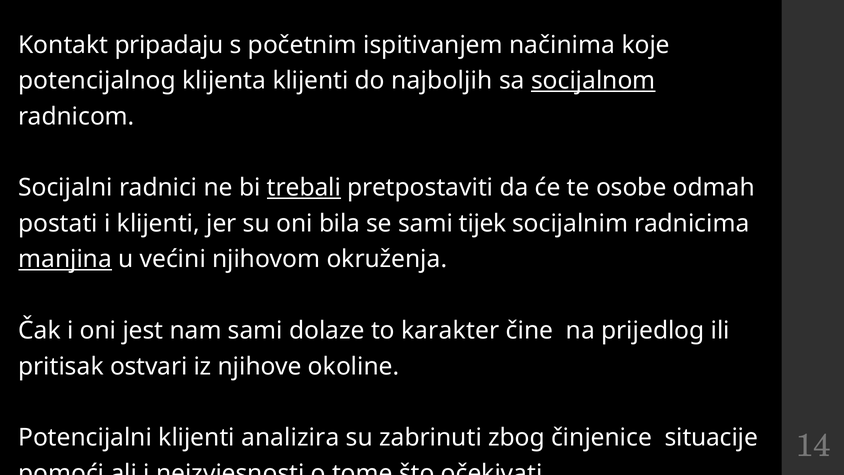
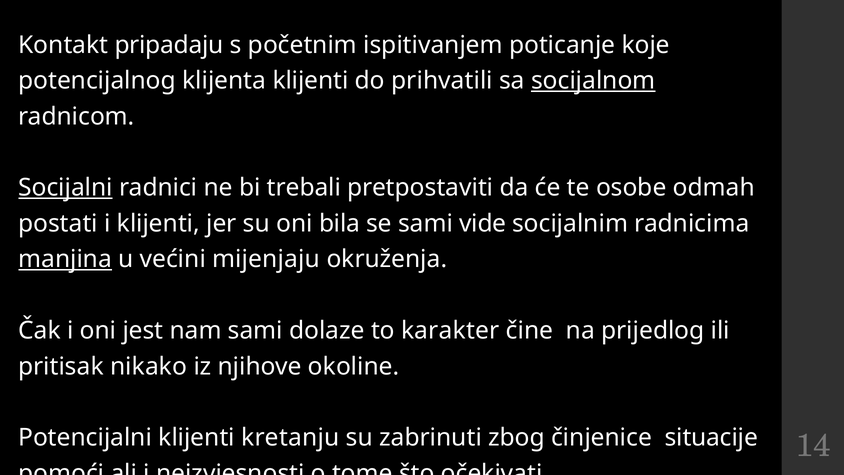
načinima: načinima -> poticanje
najboljih: najboljih -> prihvatili
Socijalni underline: none -> present
trebali underline: present -> none
tijek: tijek -> vide
njihovom: njihovom -> mijenjaju
ostvari: ostvari -> nikako
analizira: analizira -> kretanju
